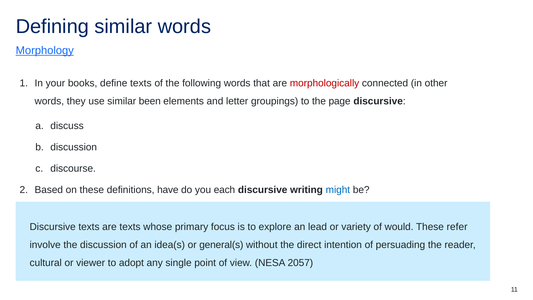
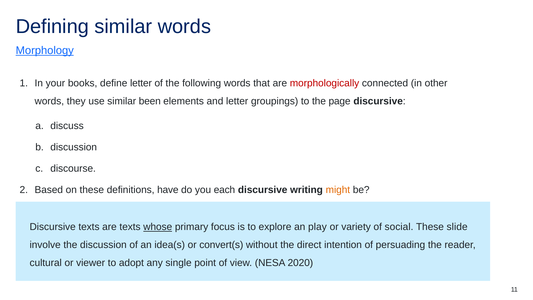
define texts: texts -> letter
might colour: blue -> orange
whose underline: none -> present
lead: lead -> play
would: would -> social
refer: refer -> slide
general(s: general(s -> convert(s
2057: 2057 -> 2020
